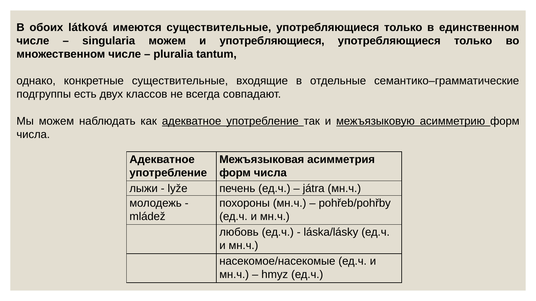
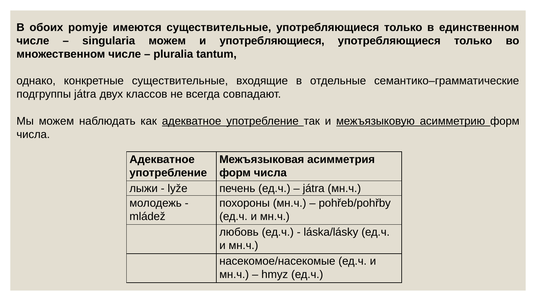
látková: látková -> pomyje
подгруппы есть: есть -> játra
